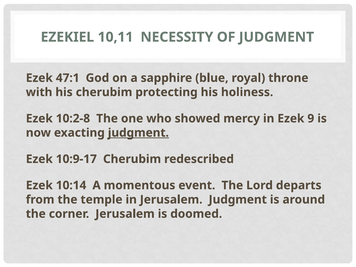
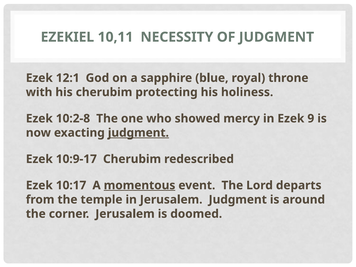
47:1: 47:1 -> 12:1
10:14: 10:14 -> 10:17
momentous underline: none -> present
